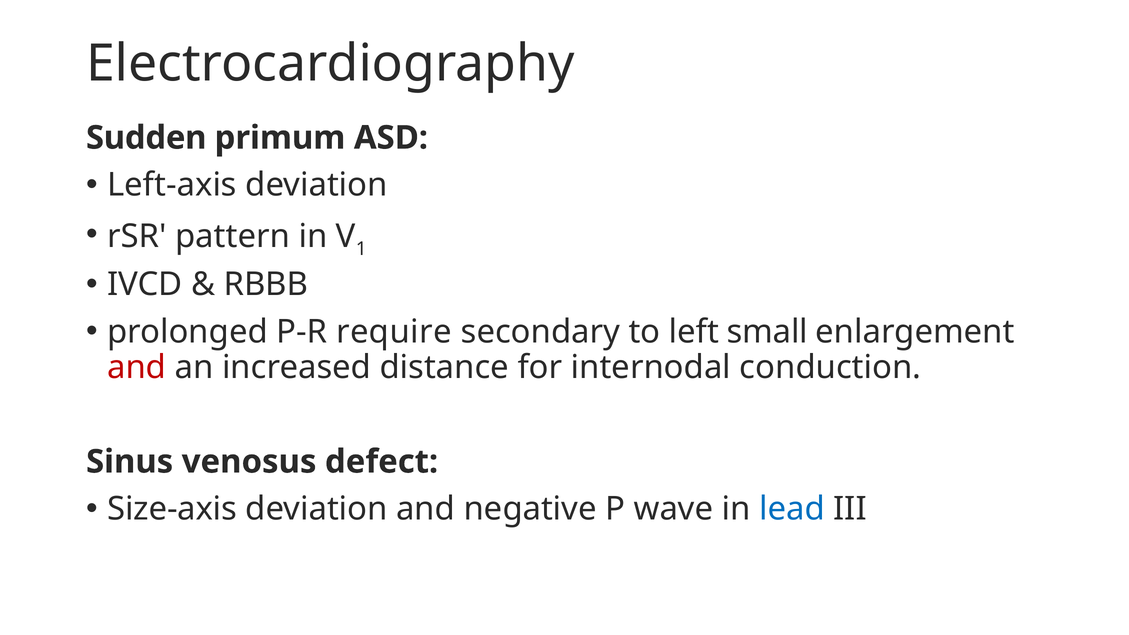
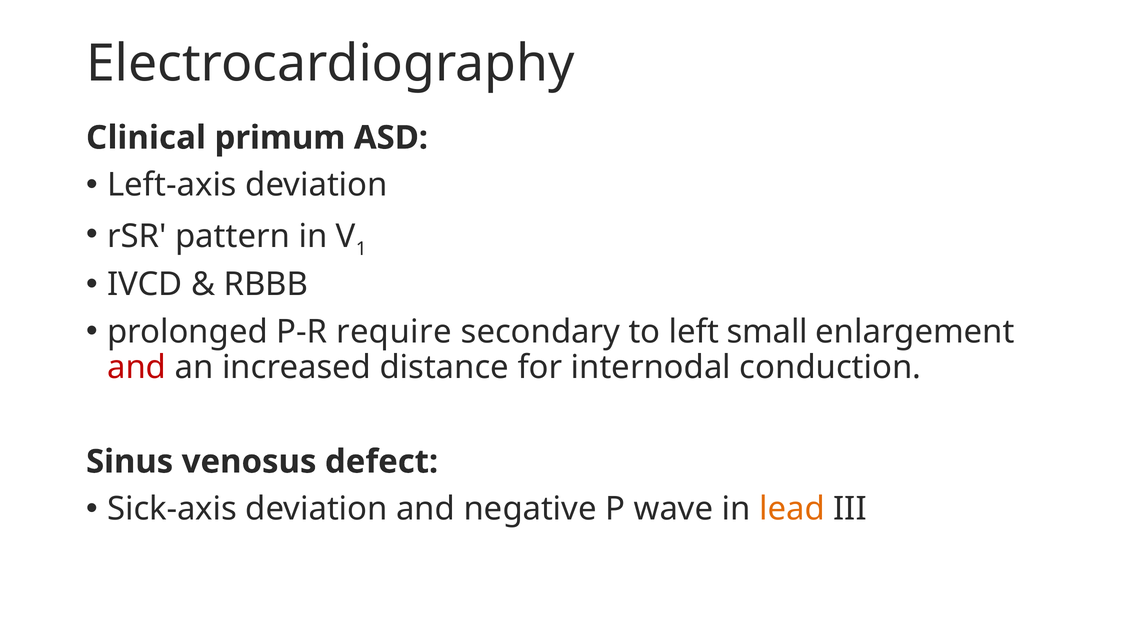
Sudden: Sudden -> Clinical
Size-axis: Size-axis -> Sick-axis
lead colour: blue -> orange
